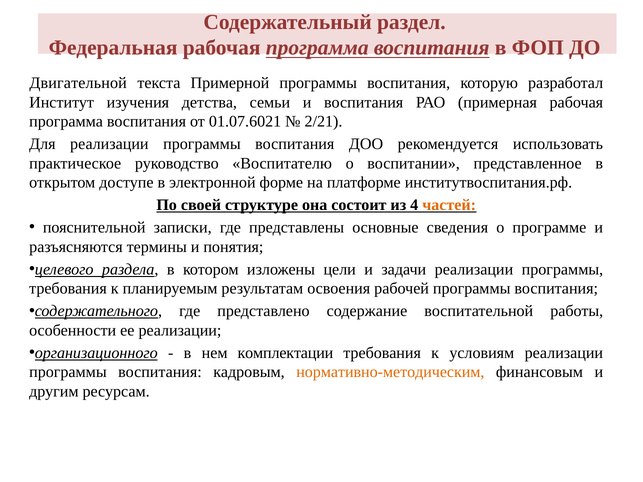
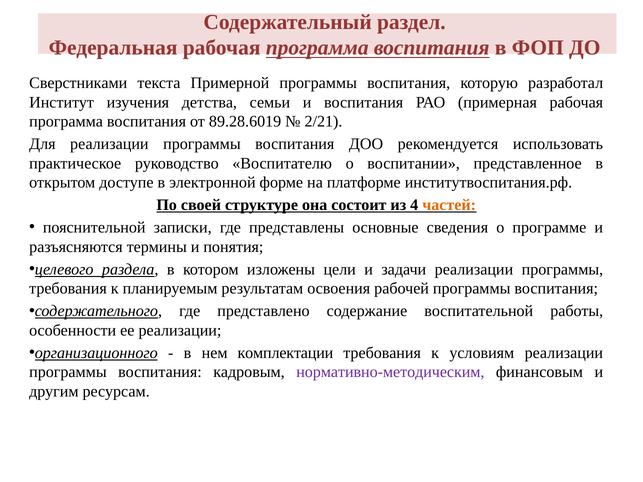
Двигательной: Двигательной -> Сверстниками
01.07.6021: 01.07.6021 -> 89.28.6019
нормативно-методическим colour: orange -> purple
